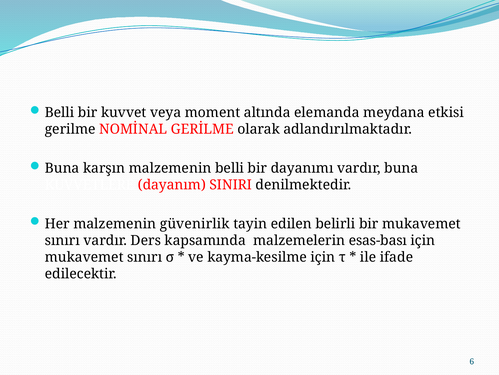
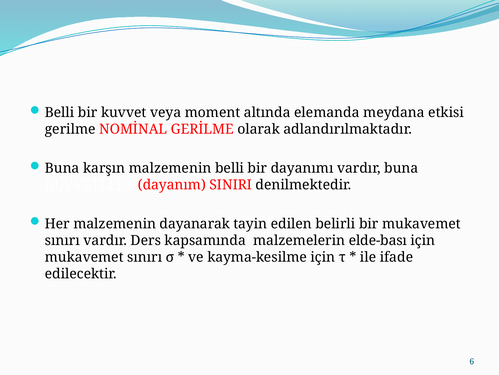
güvenirlik: güvenirlik -> dayanarak
esas-bası: esas-bası -> elde-bası
